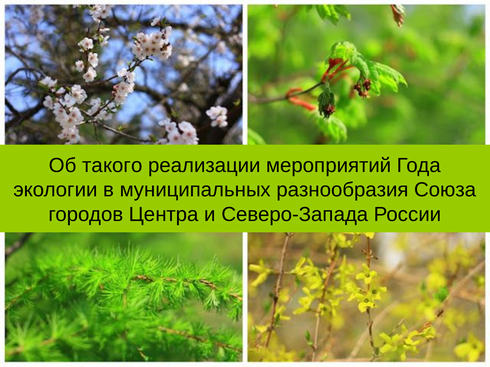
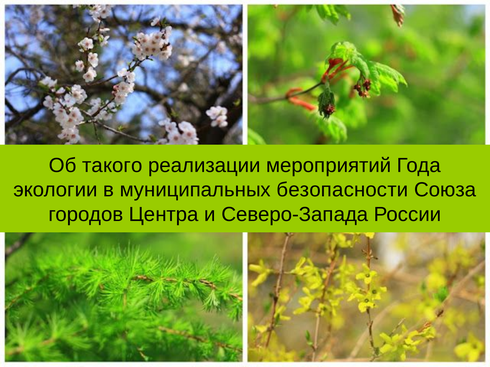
разнообразия: разнообразия -> безопасности
